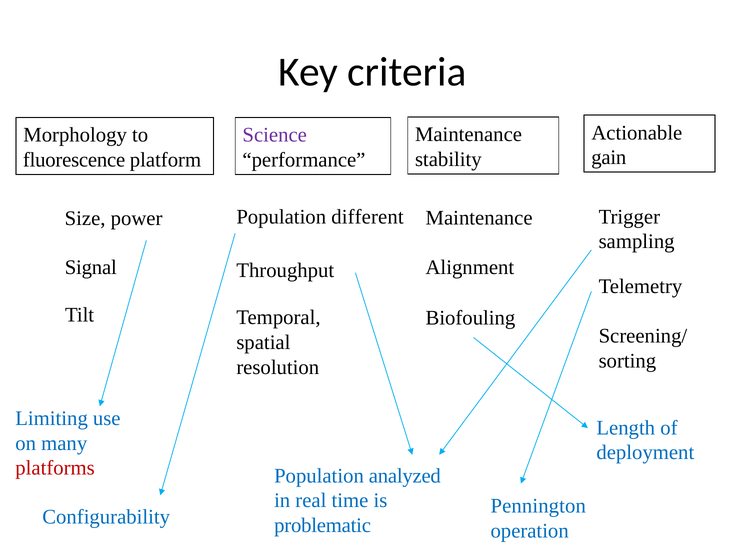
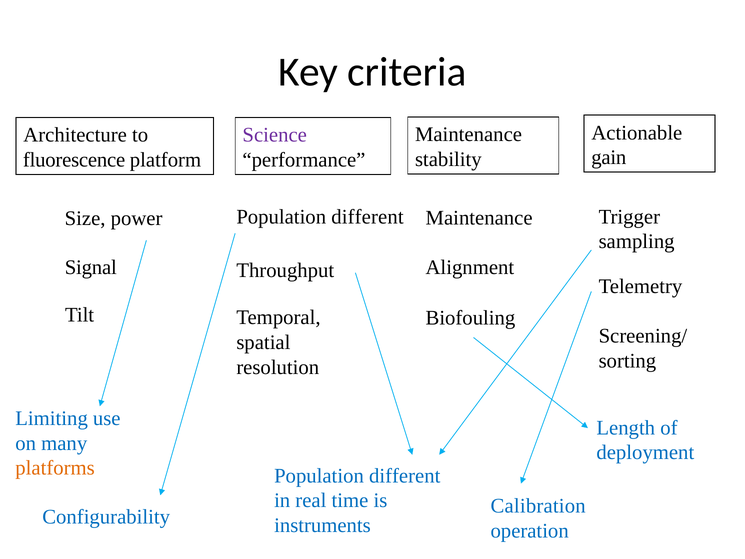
Morphology: Morphology -> Architecture
platforms colour: red -> orange
analyzed at (405, 476): analyzed -> different
Pennington: Pennington -> Calibration
problematic: problematic -> instruments
